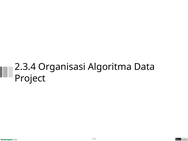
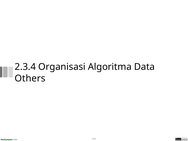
Project: Project -> Others
